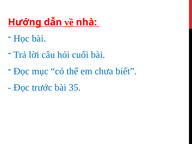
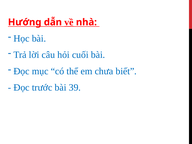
35: 35 -> 39
